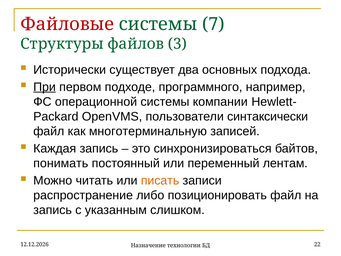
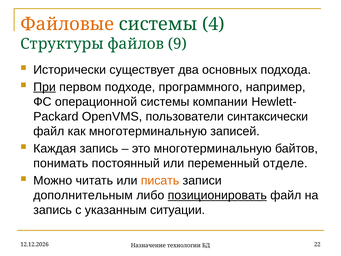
Файловые colour: red -> orange
7: 7 -> 4
3: 3 -> 9
это синхронизироваться: синхронизироваться -> многотерминальную
лентам: лентам -> отделе
распространение: распространение -> дополнительным
позиционировать underline: none -> present
слишком: слишком -> ситуации
